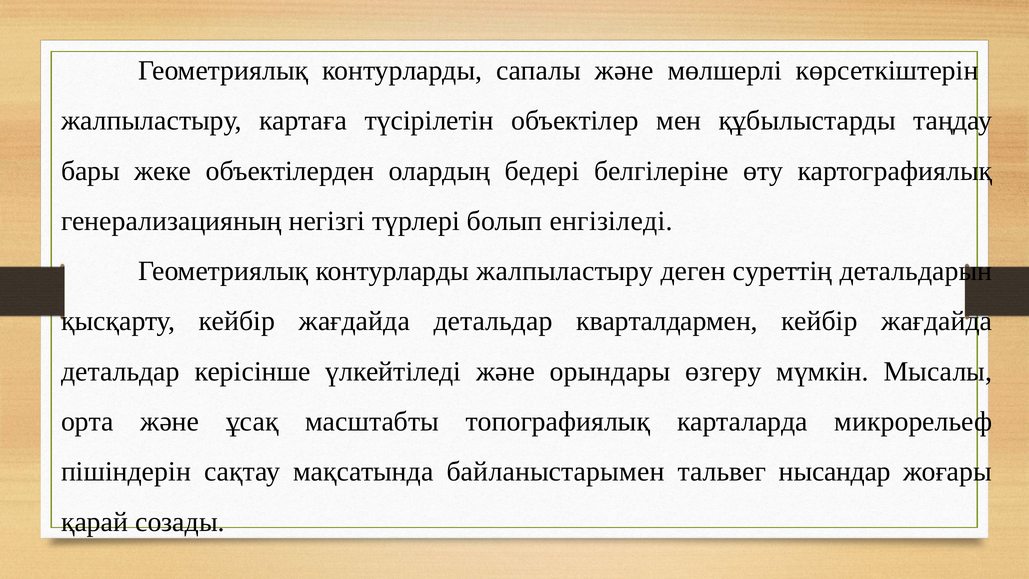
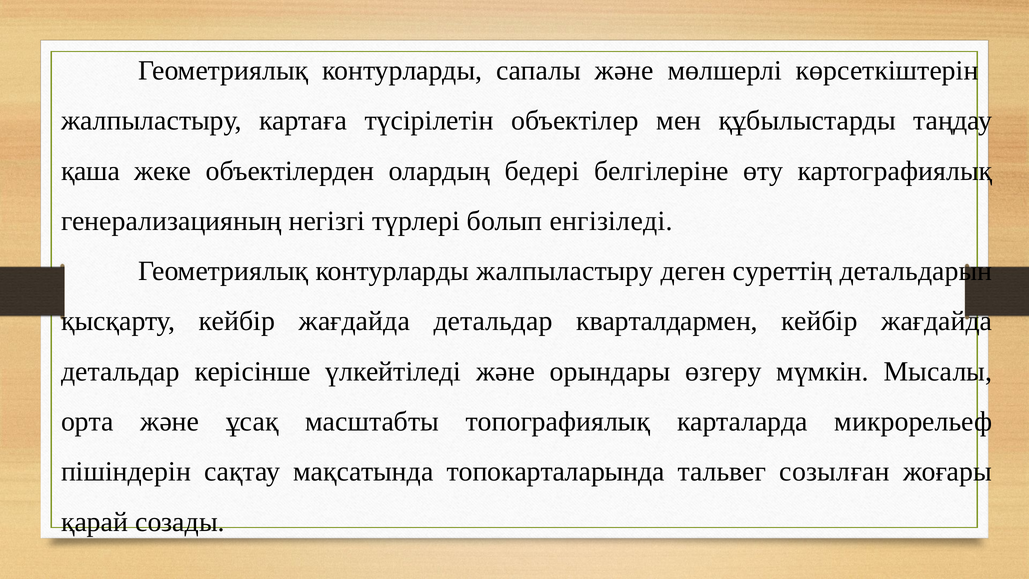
бары: бары -> қаша
байланыстарымен: байланыстарымен -> топокарталарында
нысандар: нысандар -> созылған
